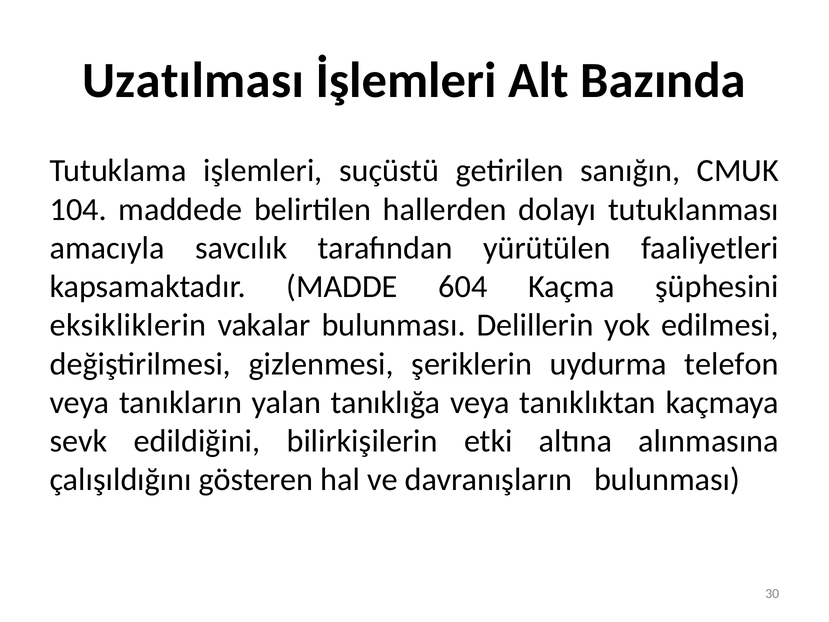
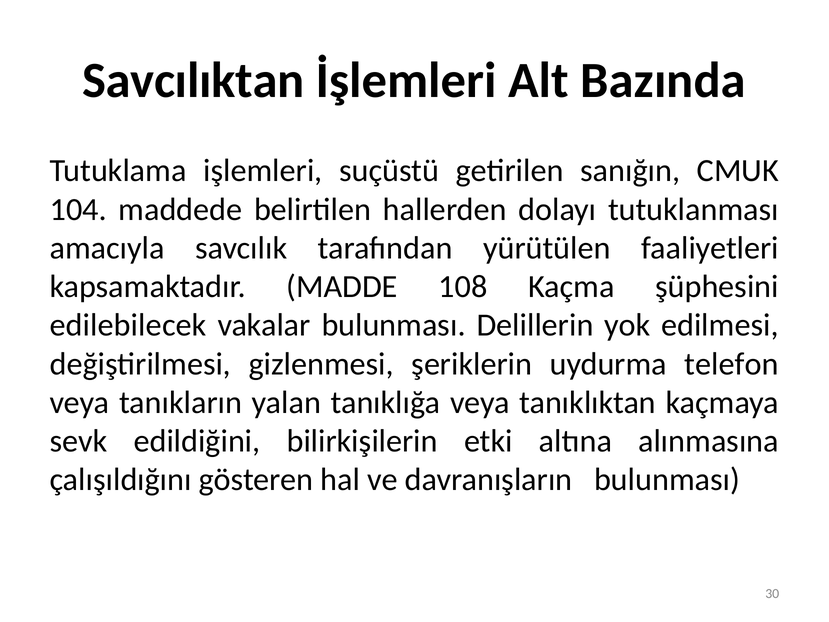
Uzatılması: Uzatılması -> Savcılıktan
604: 604 -> 108
eksikliklerin: eksikliklerin -> edilebilecek
